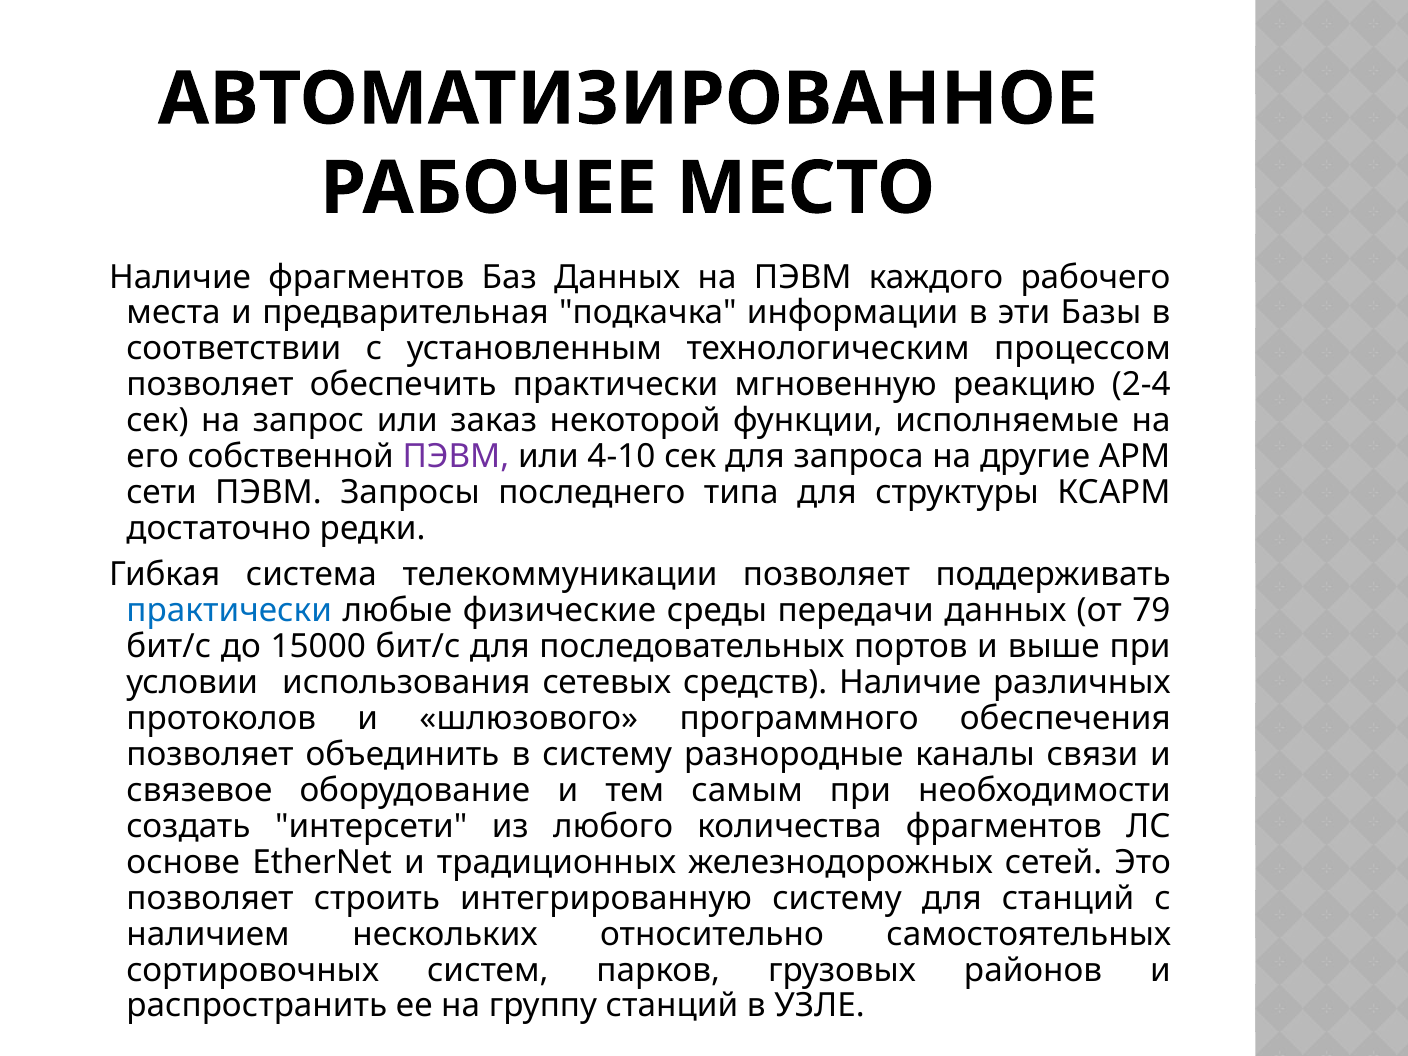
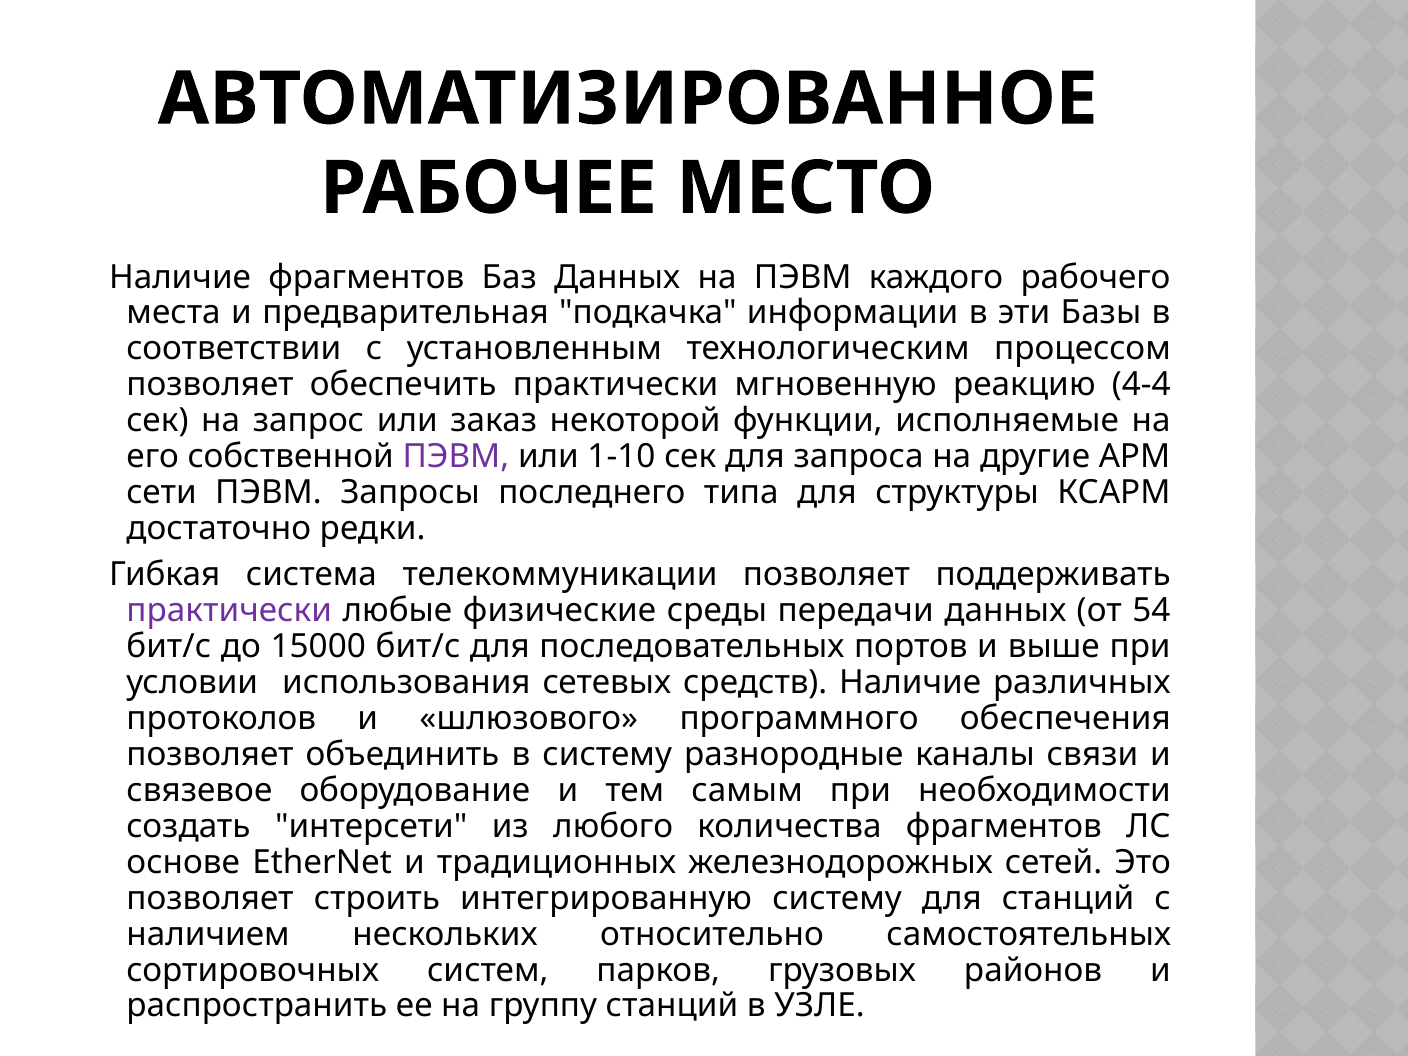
2-4: 2-4 -> 4-4
4-10: 4-10 -> 1-10
практически at (229, 611) colour: blue -> purple
79: 79 -> 54
